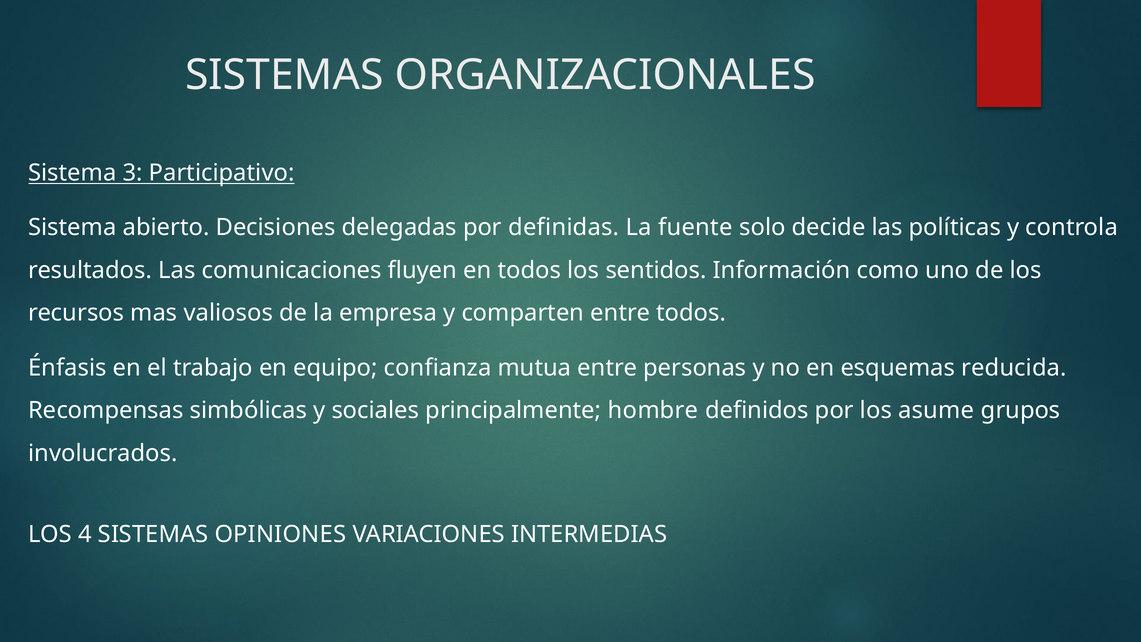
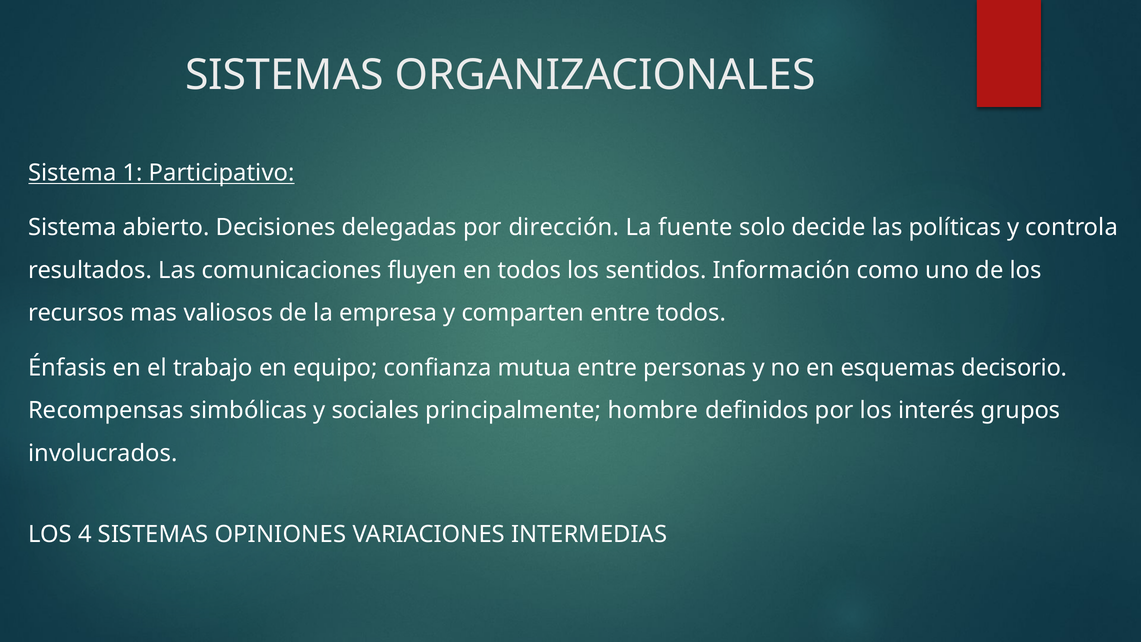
3: 3 -> 1
definidas: definidas -> dirección
reducida: reducida -> decisorio
asume: asume -> interés
